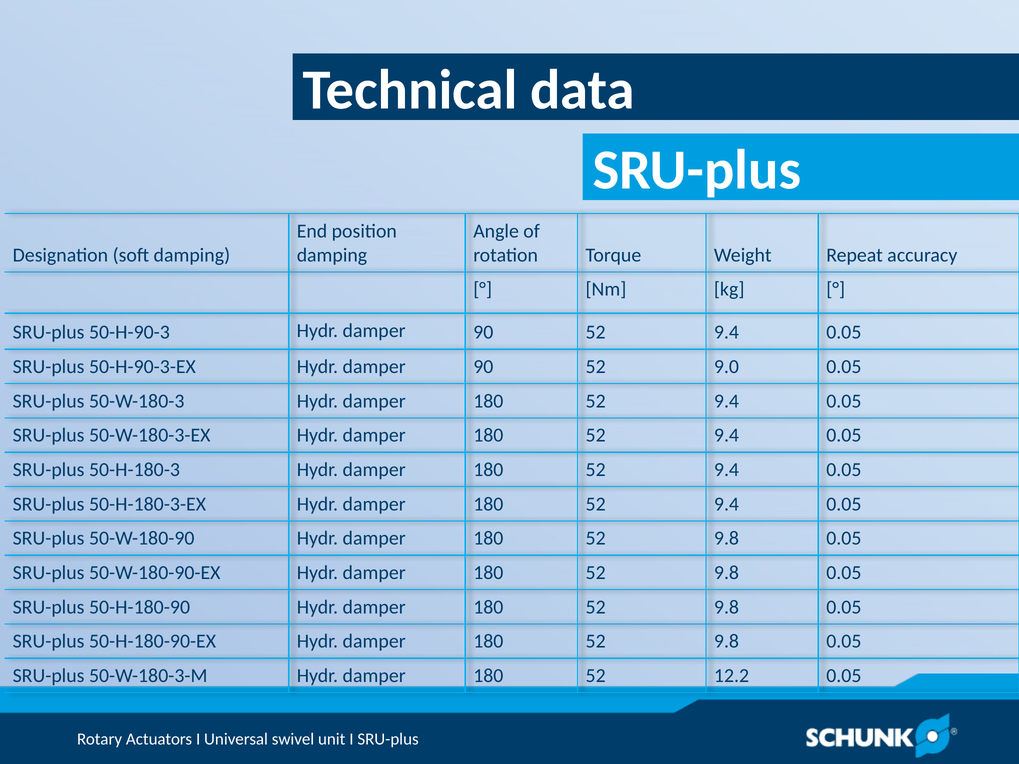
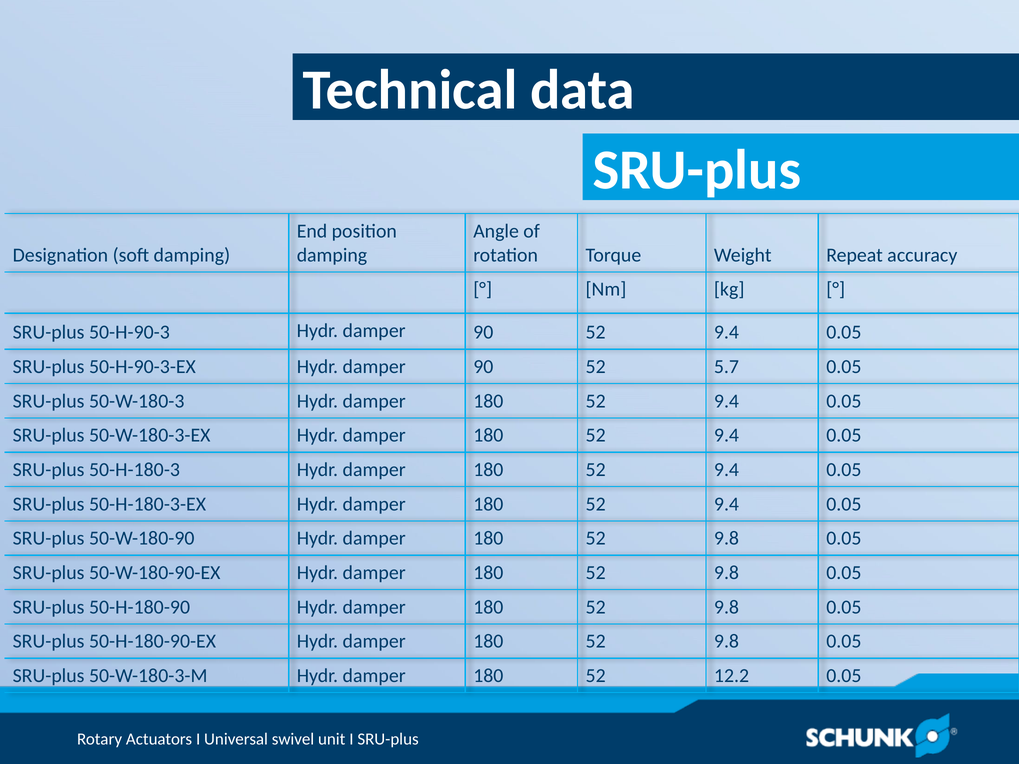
9.0: 9.0 -> 5.7
